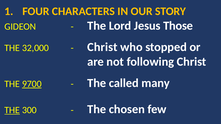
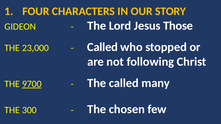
32,000: 32,000 -> 23,000
Christ at (102, 47): Christ -> Called
THE at (12, 110) underline: present -> none
